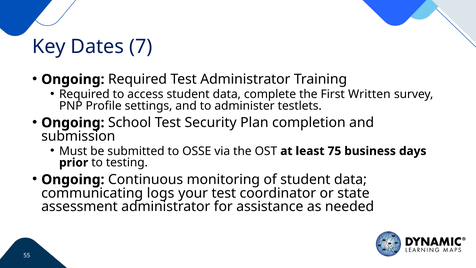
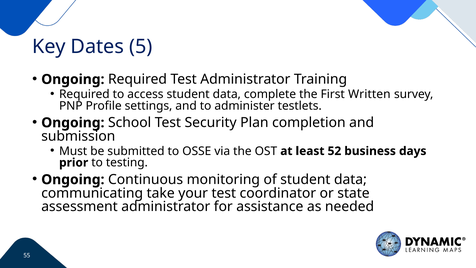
7: 7 -> 5
75: 75 -> 52
logs: logs -> take
